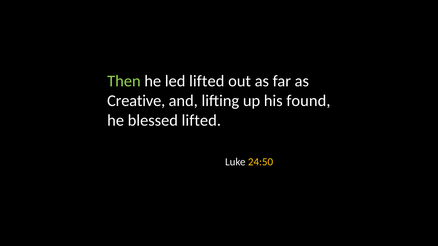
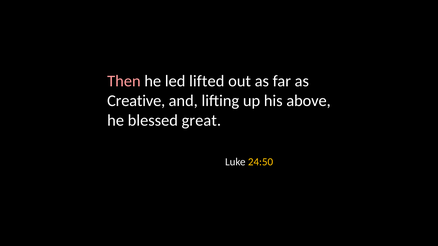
Then colour: light green -> pink
found: found -> above
blessed lifted: lifted -> great
